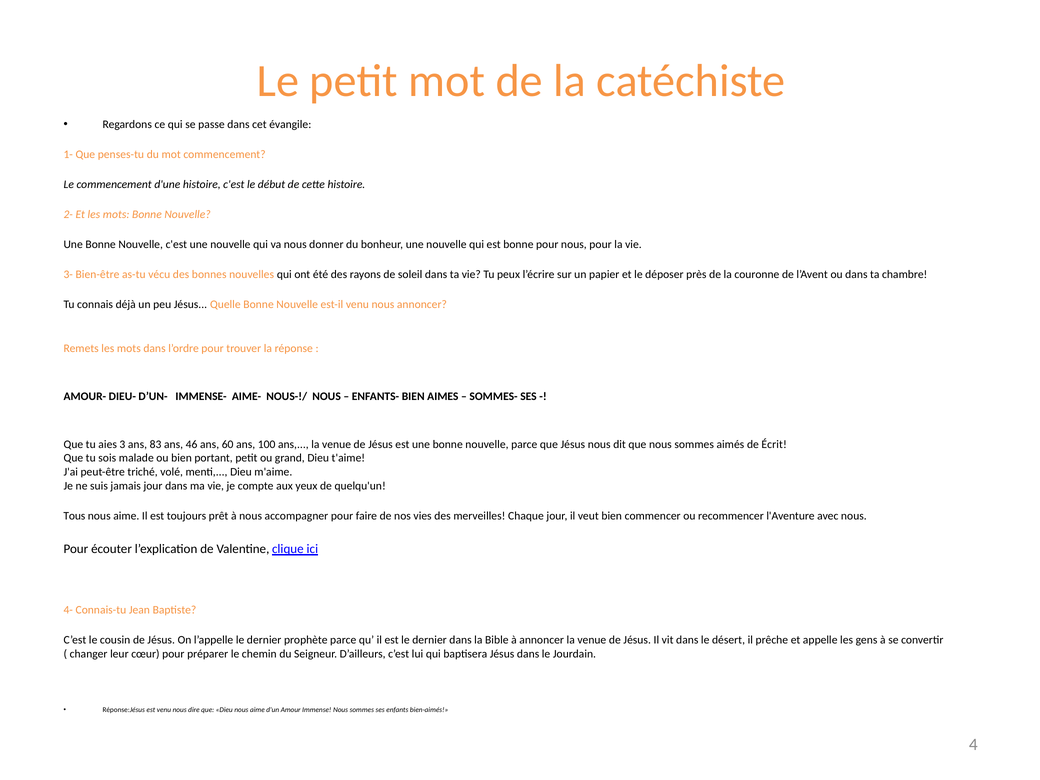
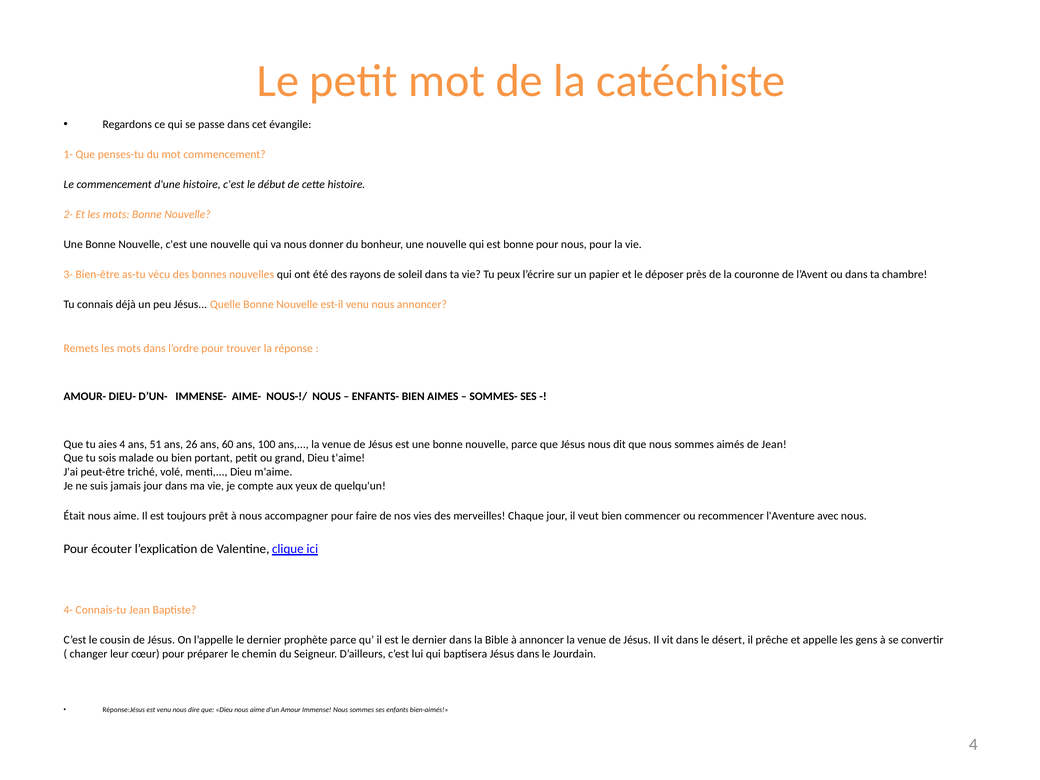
aies 3: 3 -> 4
83: 83 -> 51
46: 46 -> 26
de Écrit: Écrit -> Jean
Tous: Tous -> Était
